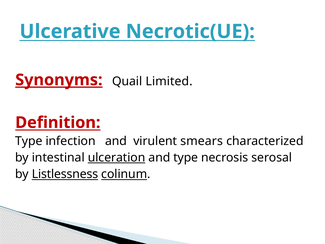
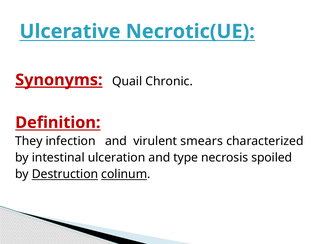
Limited: Limited -> Chronic
Type at (29, 141): Type -> They
ulceration underline: present -> none
serosal: serosal -> spoiled
Listlessness: Listlessness -> Destruction
